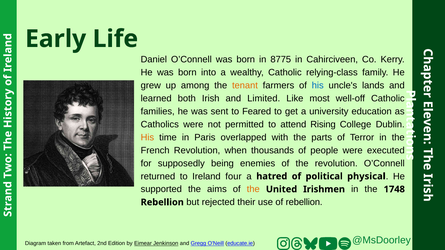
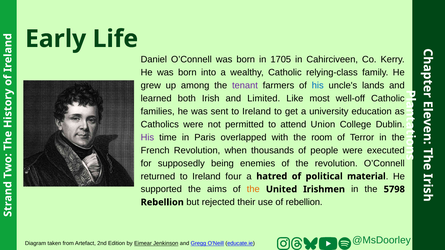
8775: 8775 -> 1705
tenant colour: orange -> purple
sent to Feared: Feared -> Ireland
Rising: Rising -> Union
His at (147, 138) colour: orange -> purple
parts: parts -> room
physical: physical -> material
1748: 1748 -> 5798
